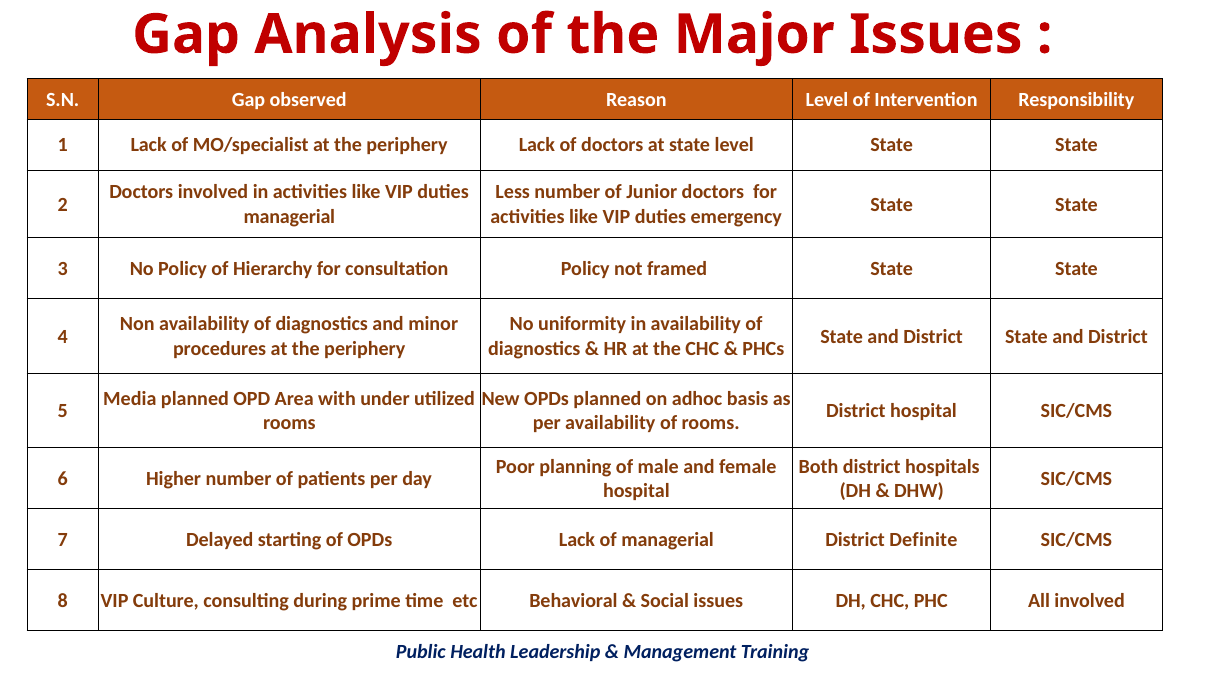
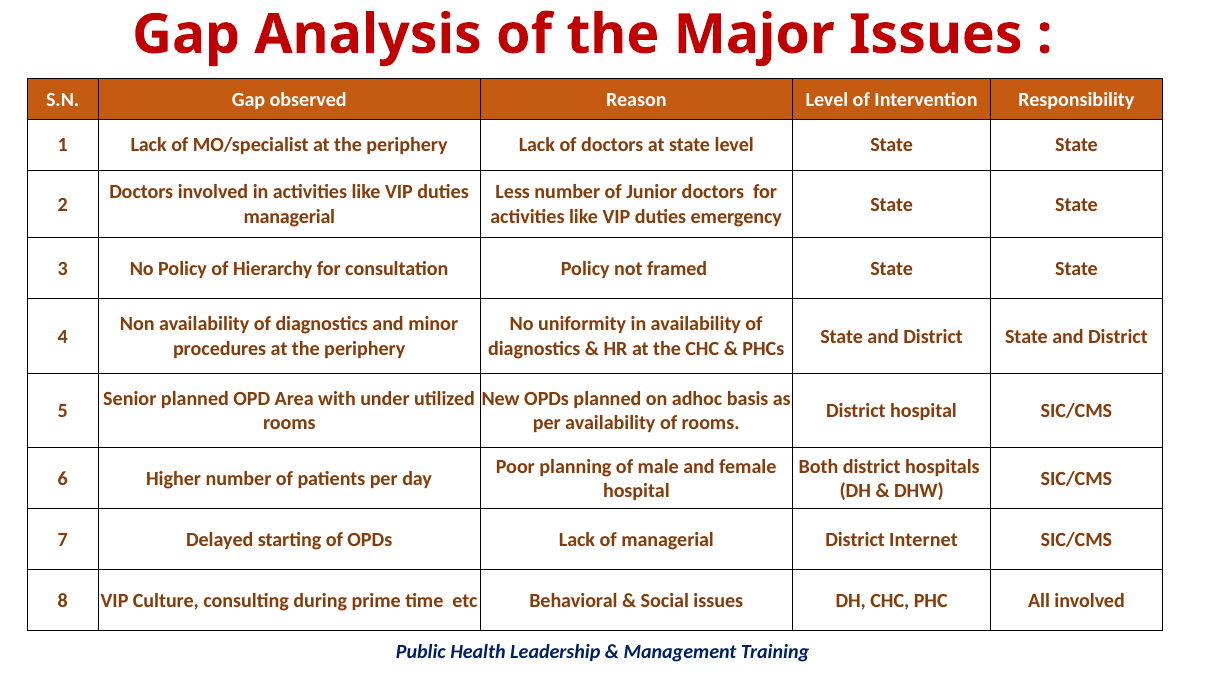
Media: Media -> Senior
Definite: Definite -> Internet
